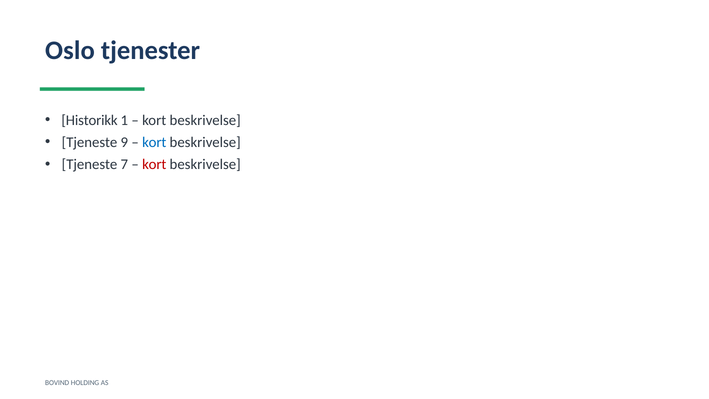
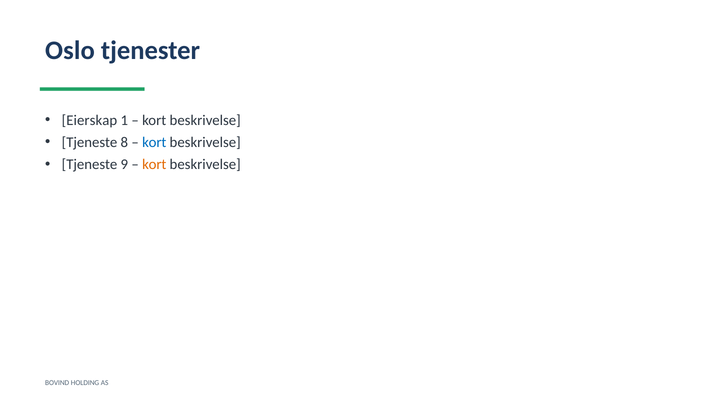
Historikk: Historikk -> Eierskap
9: 9 -> 8
7: 7 -> 9
kort at (154, 164) colour: red -> orange
